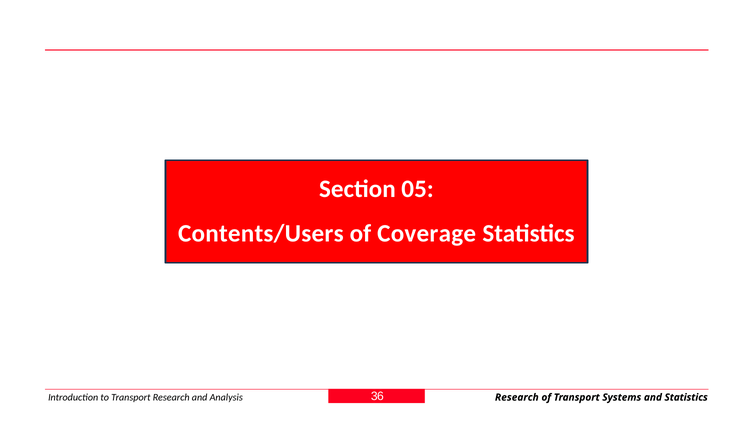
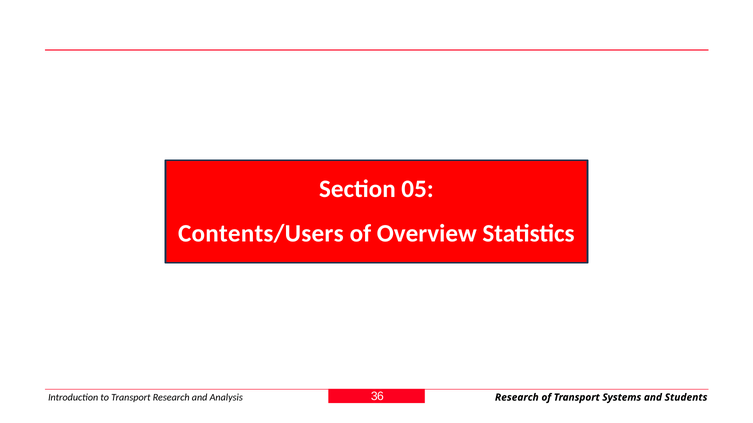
Coverage: Coverage -> Overview
and Statistics: Statistics -> Students
